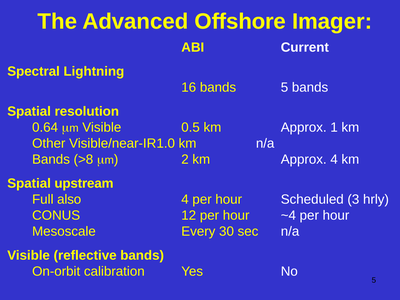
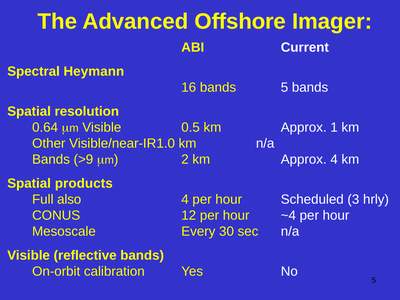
Lightning: Lightning -> Heymann
>8: >8 -> >9
upstream: upstream -> products
